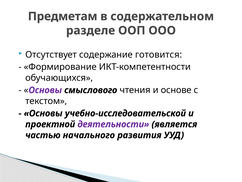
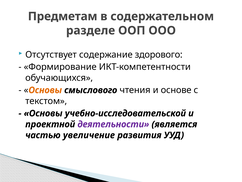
готовится: готовится -> здорового
Основы at (45, 90) colour: purple -> orange
начального: начального -> увеличение
